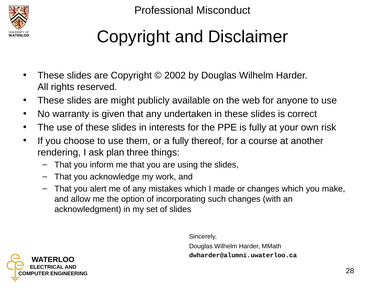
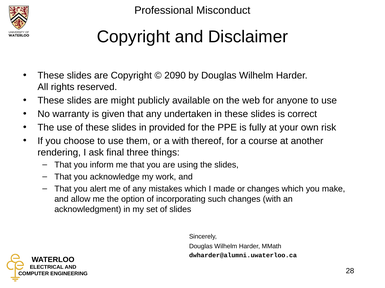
2002: 2002 -> 2090
interests: interests -> provided
a fully: fully -> with
plan: plan -> final
